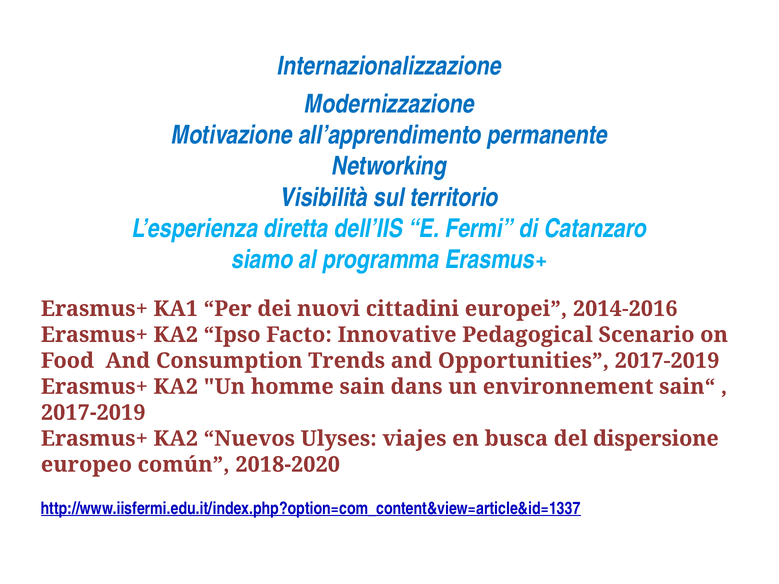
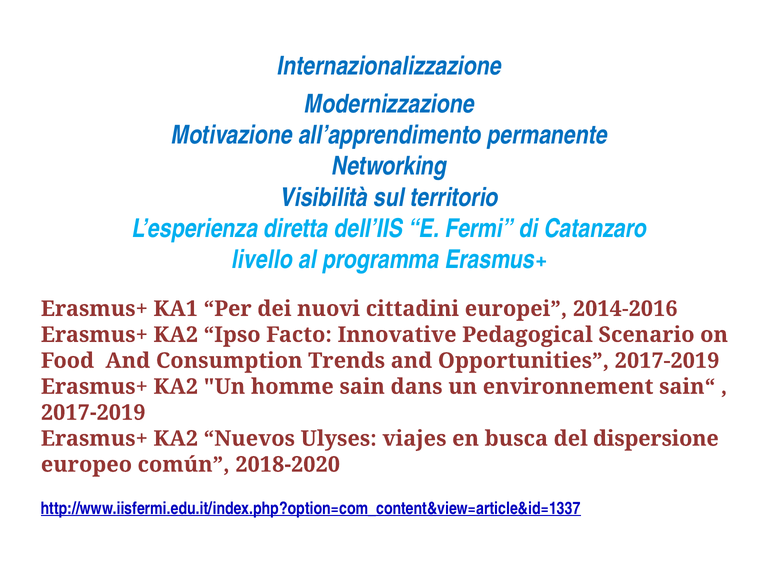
siamo: siamo -> livello
